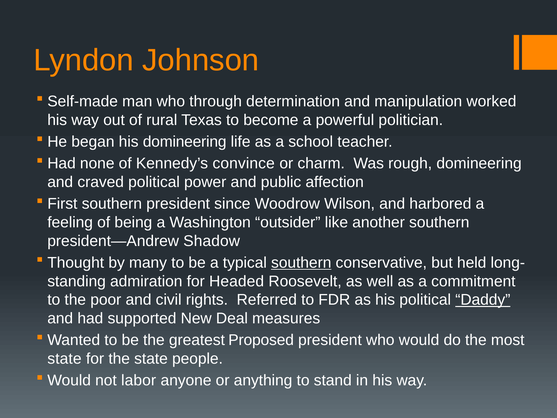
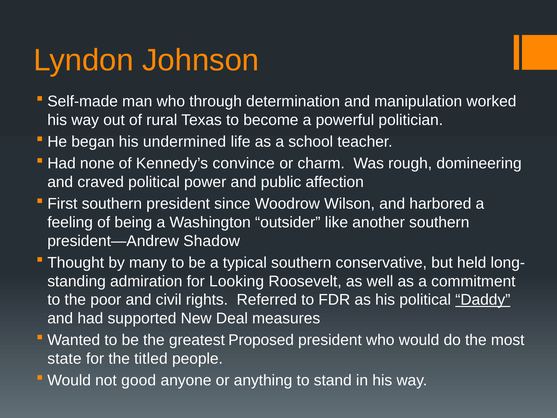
his domineering: domineering -> undermined
southern at (301, 263) underline: present -> none
Headed: Headed -> Looking
the state: state -> titled
labor: labor -> good
